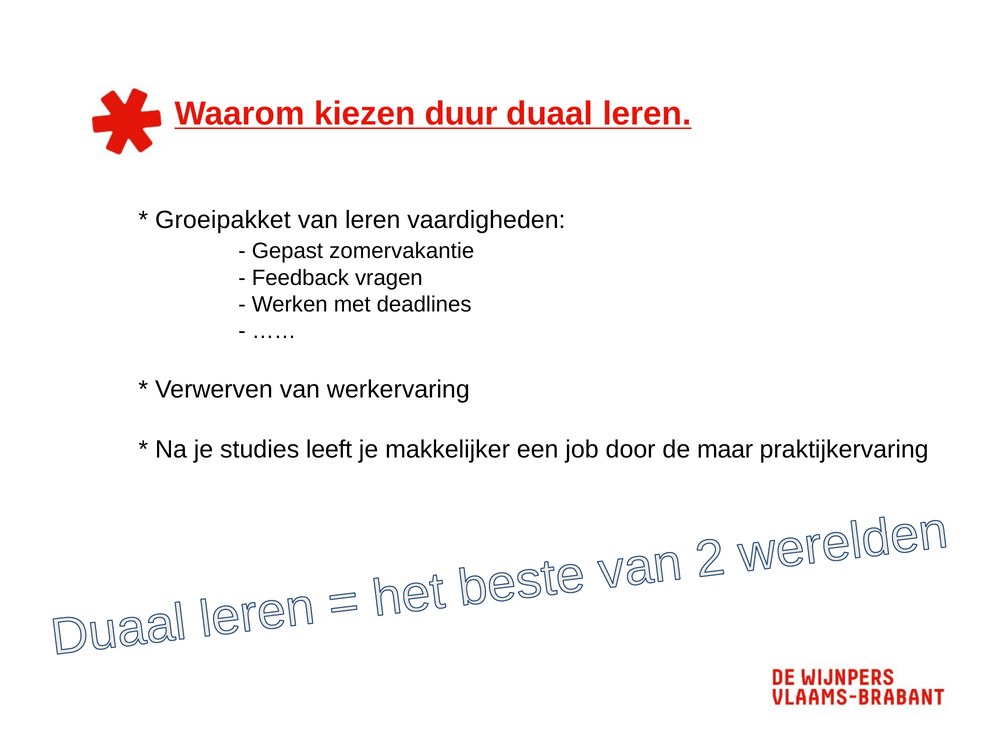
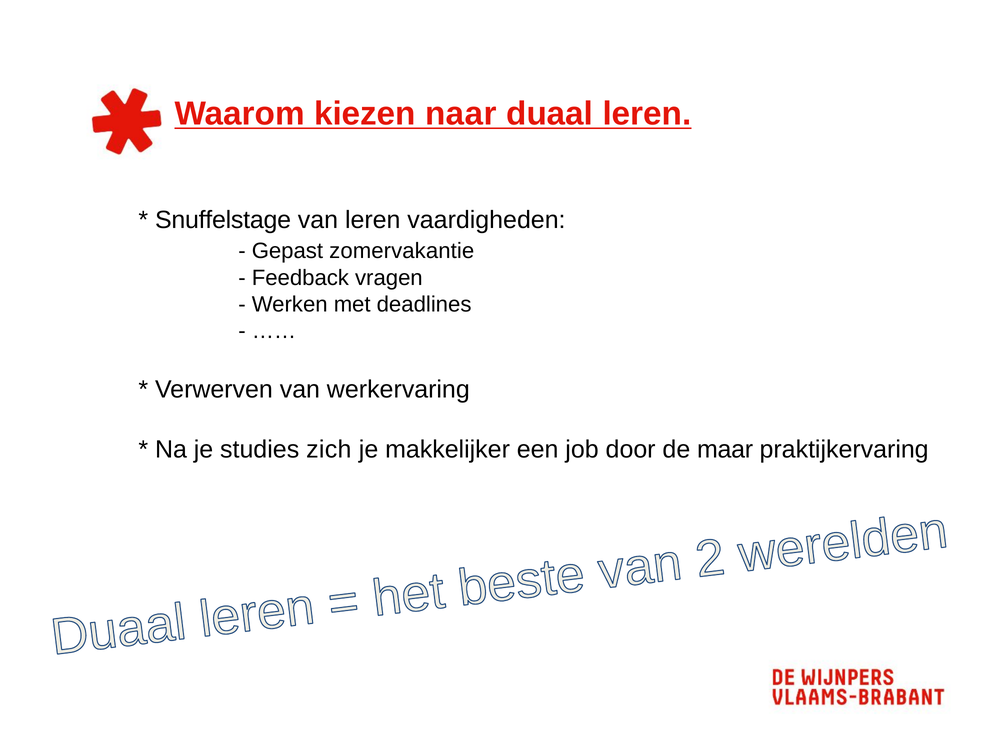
duur: duur -> naar
Groeipakket: Groeipakket -> Snuffelstage
leeft: leeft -> zich
